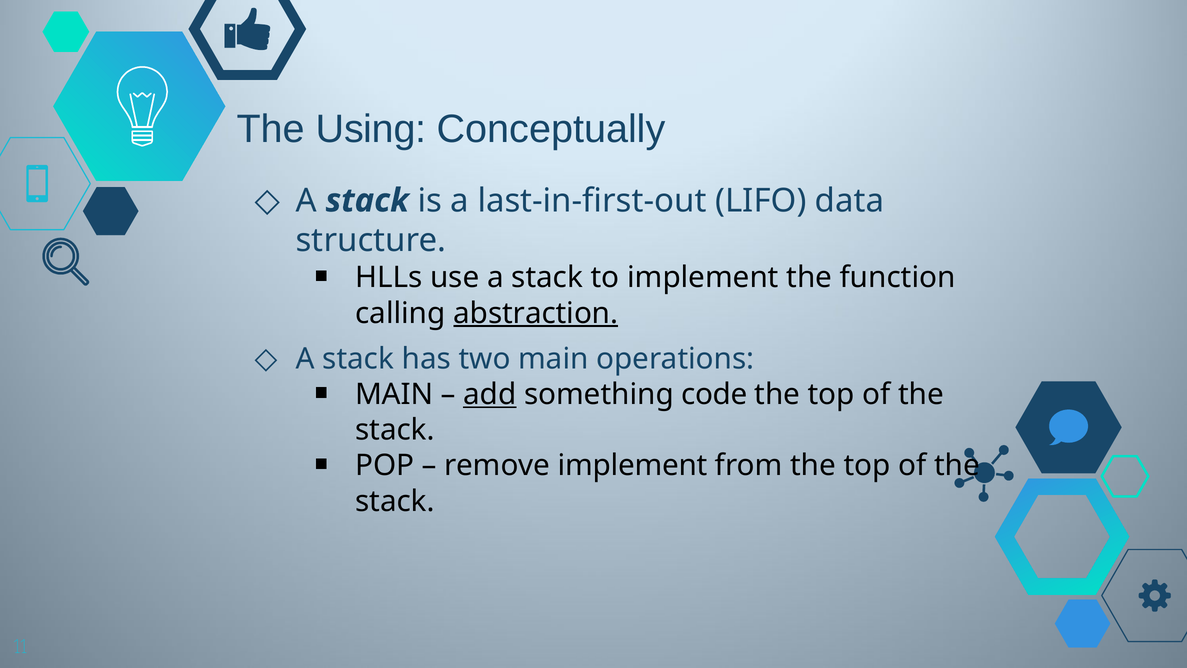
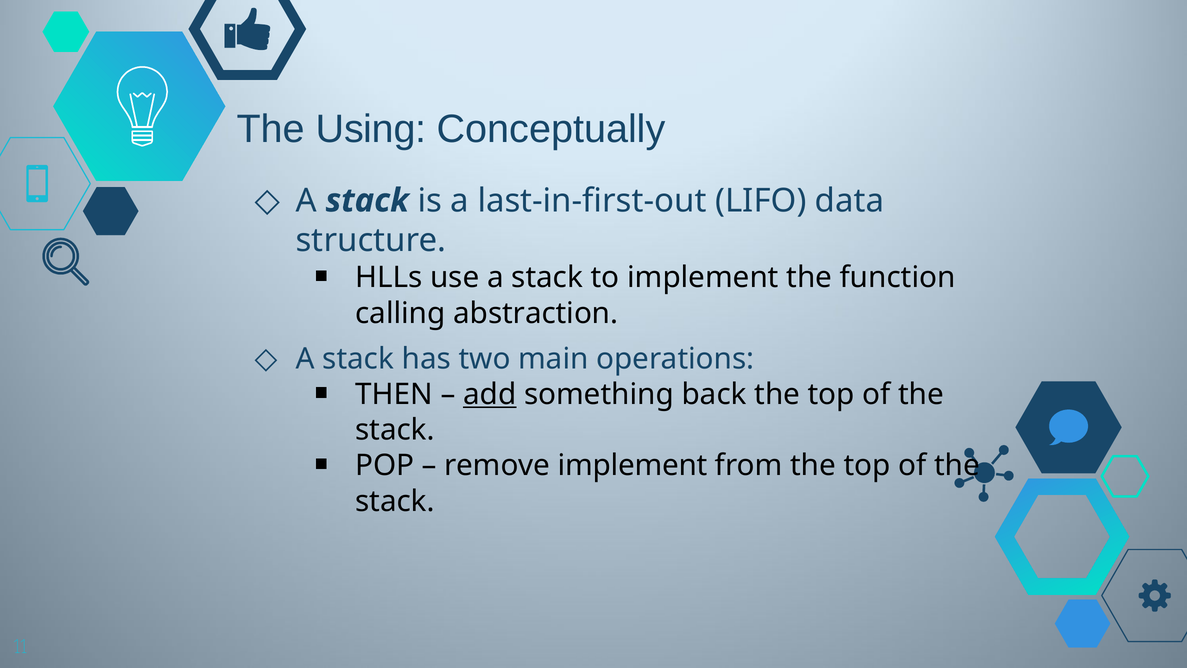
abstraction underline: present -> none
MAIN at (394, 394): MAIN -> THEN
code: code -> back
